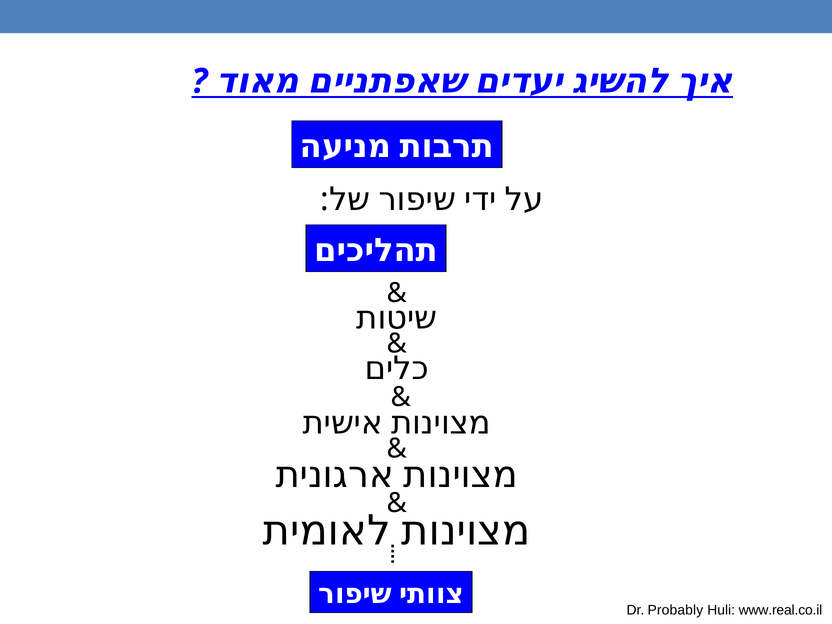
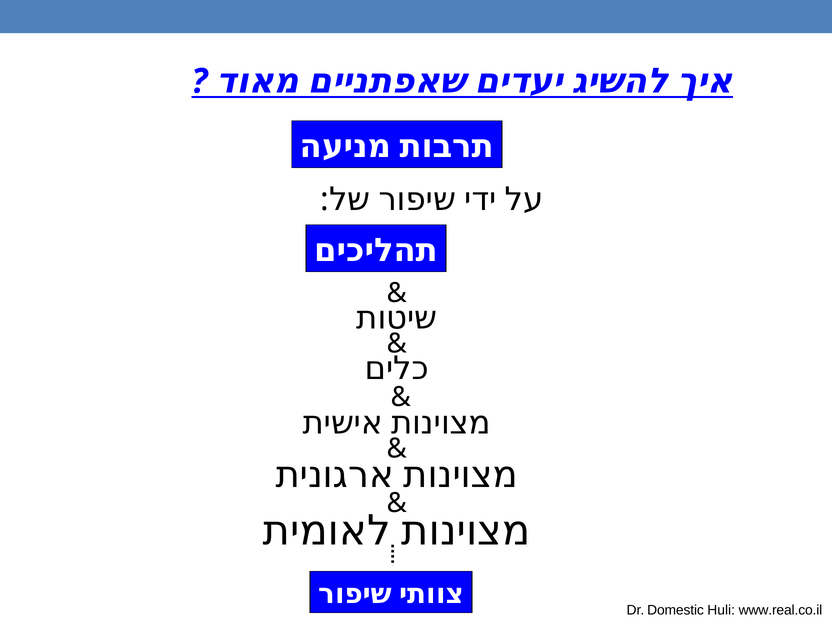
Probably: Probably -> Domestic
